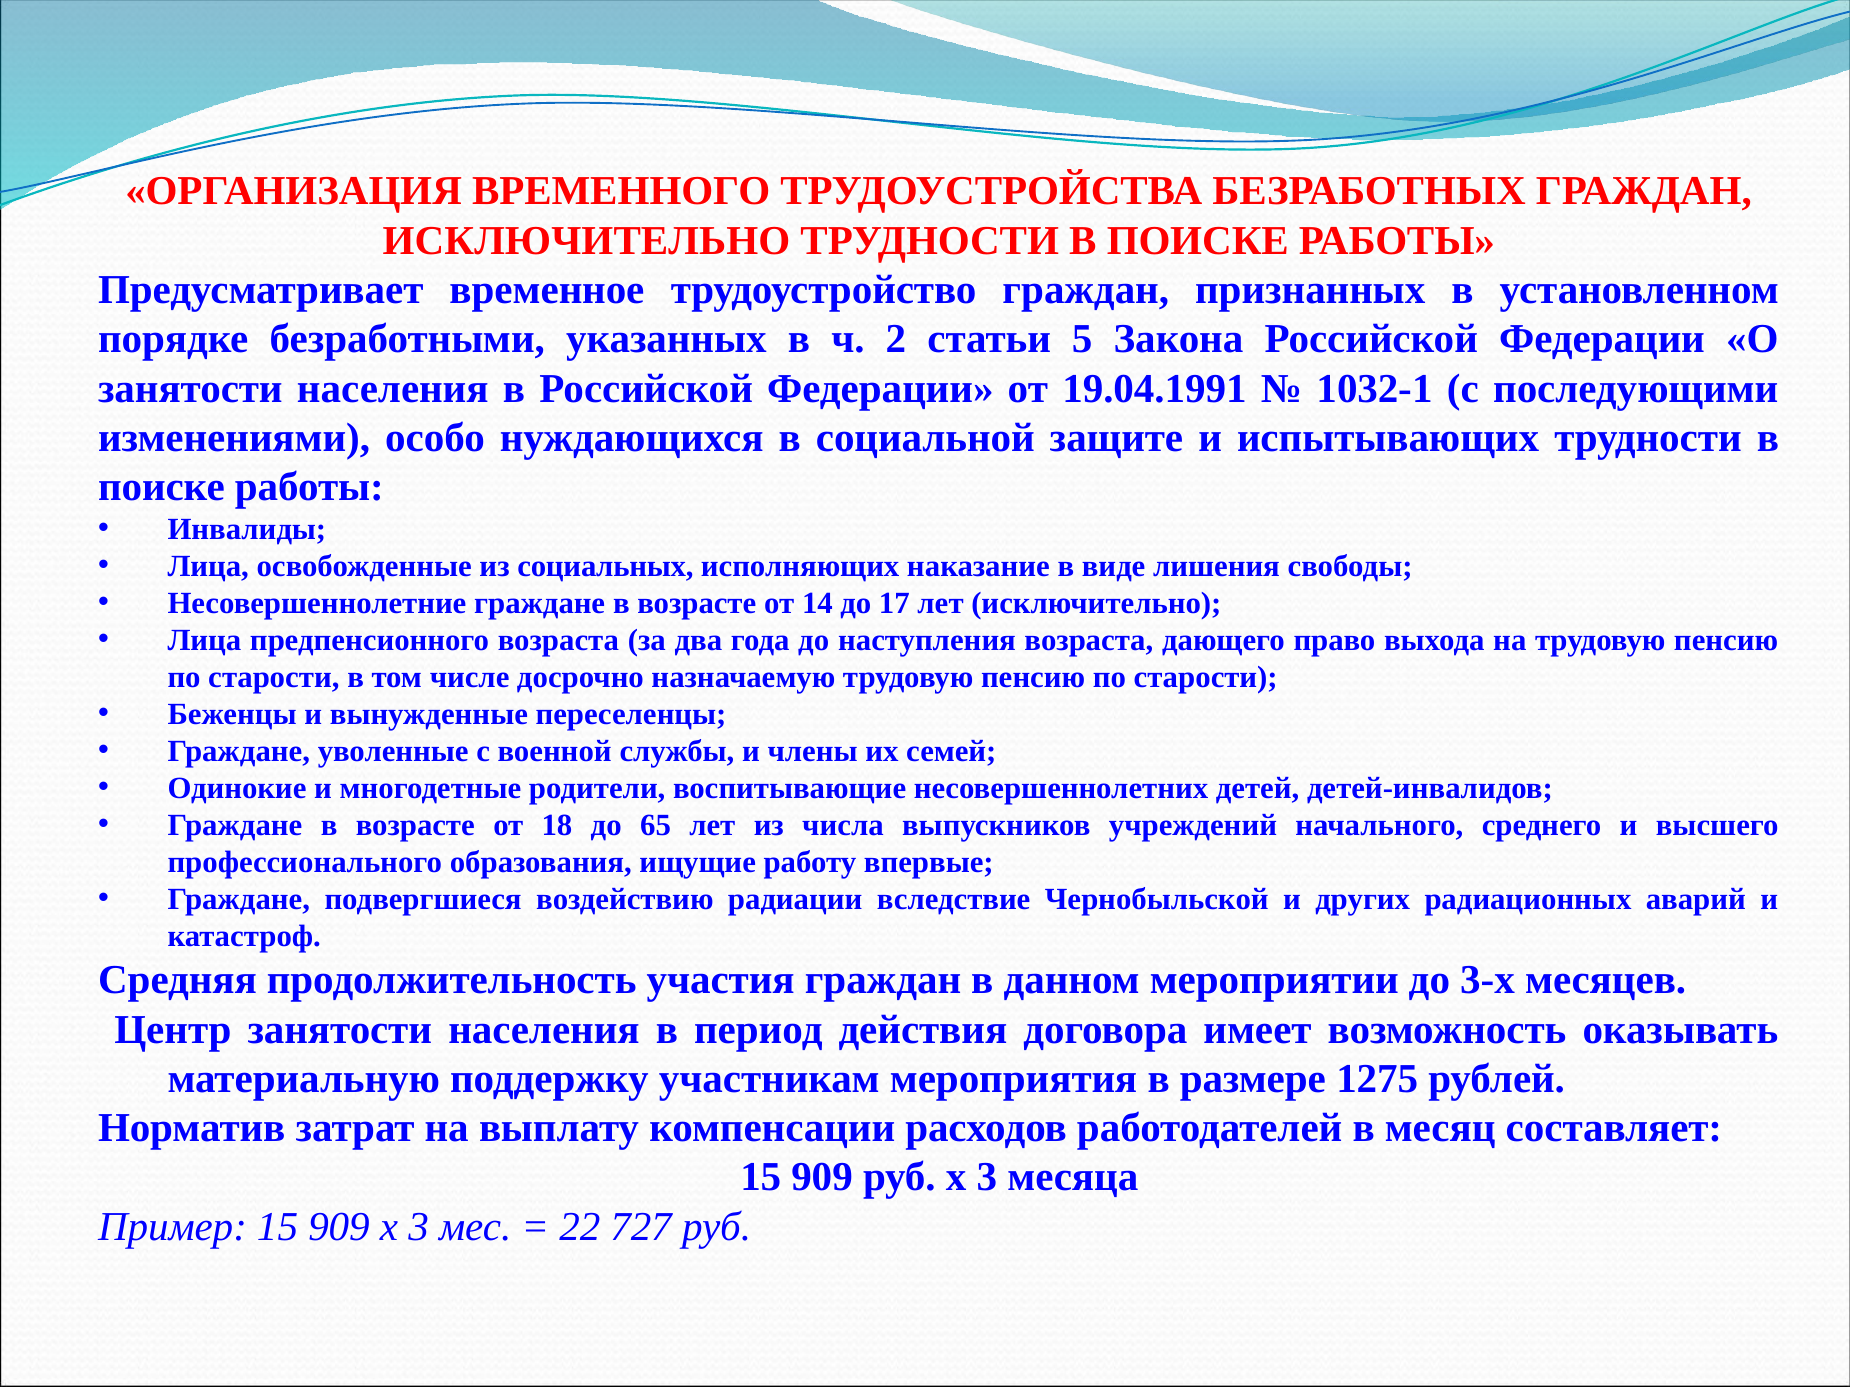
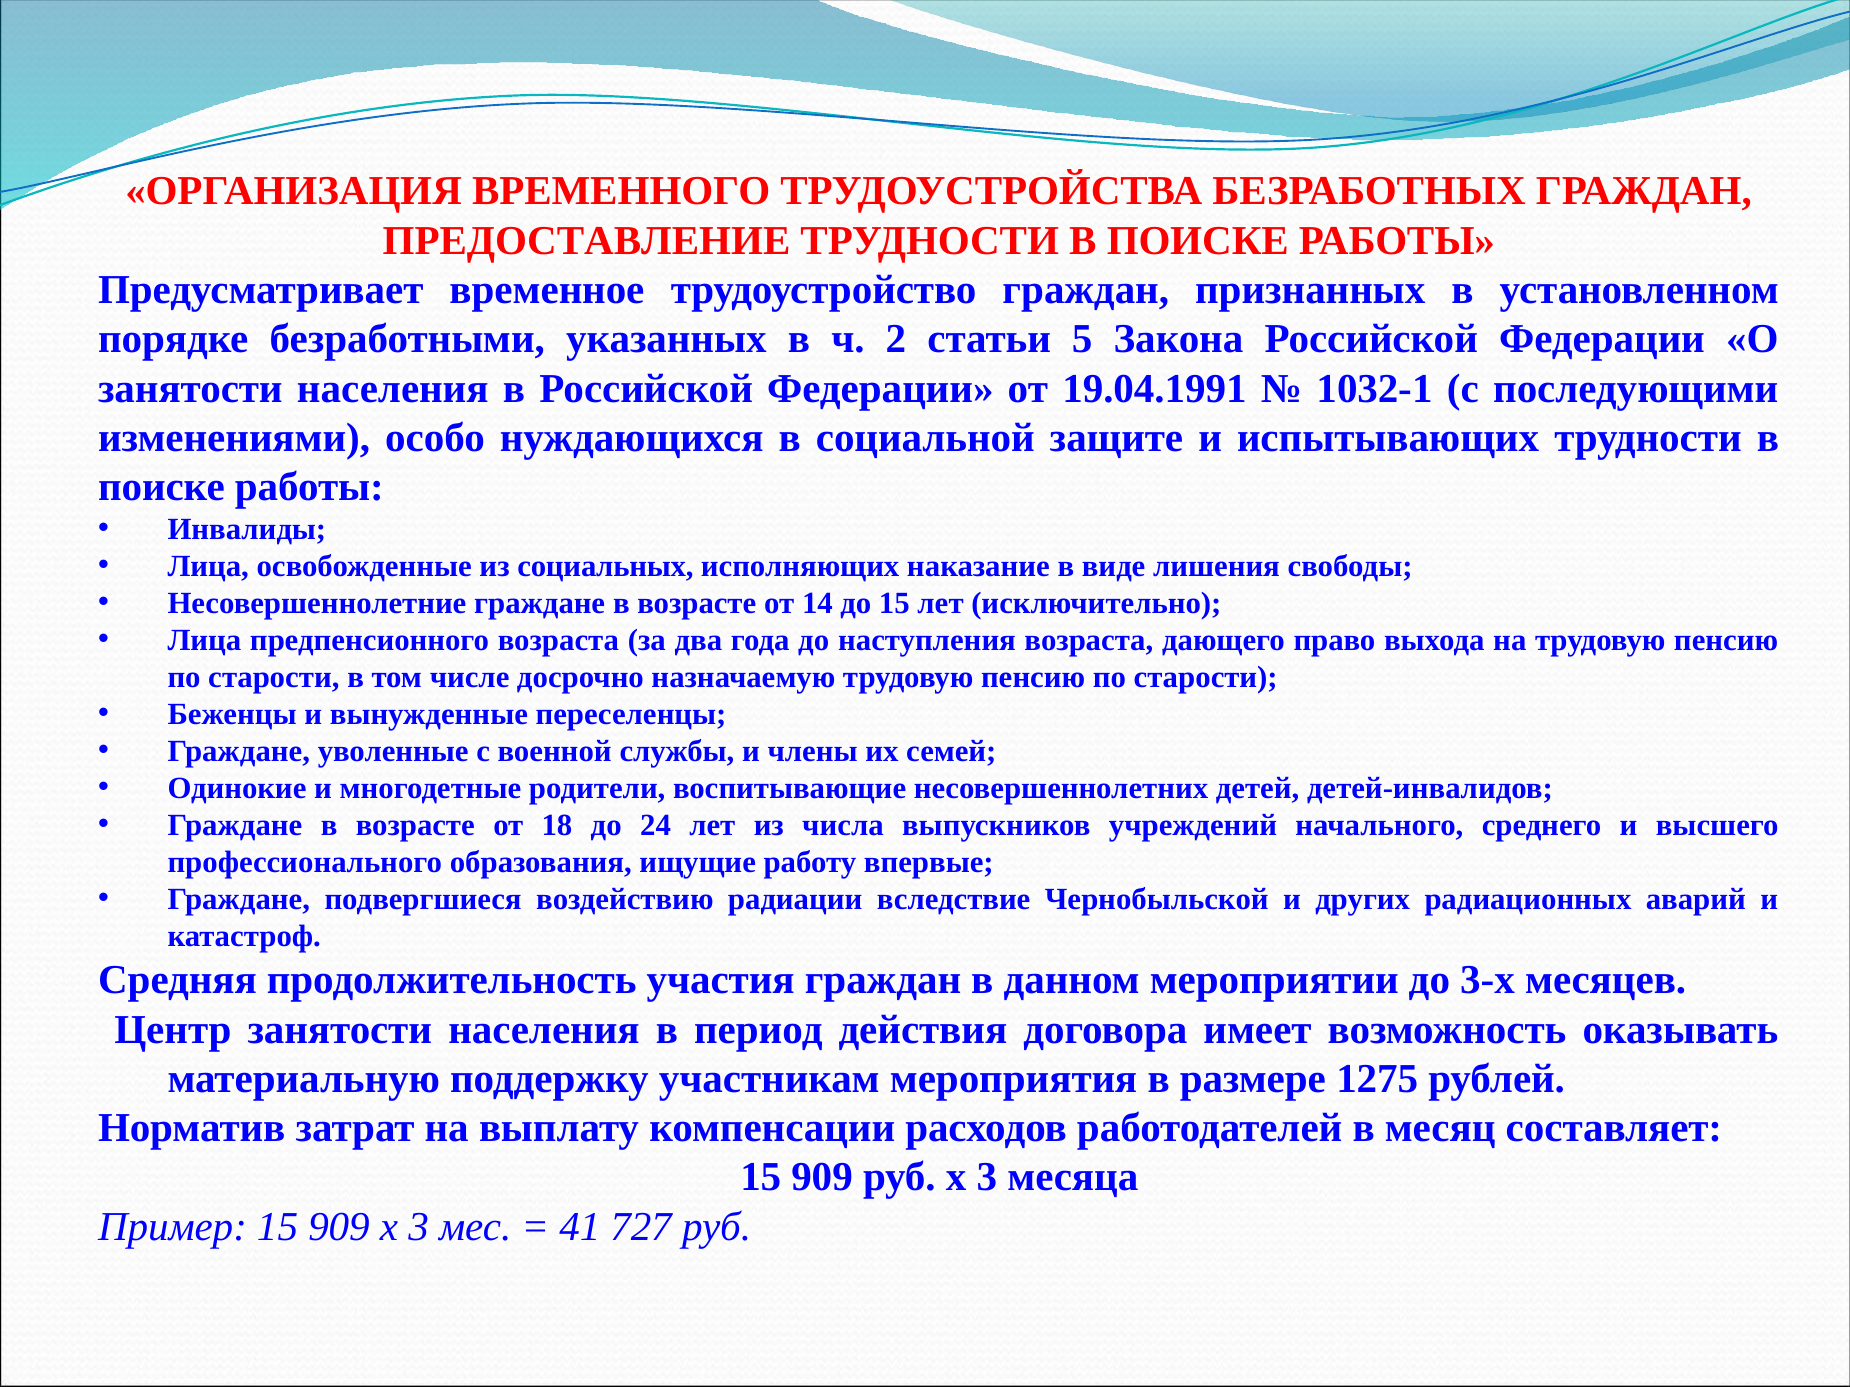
ИСКЛЮЧИТЕЛЬНО at (586, 241): ИСКЛЮЧИТЕЛЬНО -> ПРЕДОСТАВЛЕНИЕ
до 17: 17 -> 15
65: 65 -> 24
22: 22 -> 41
